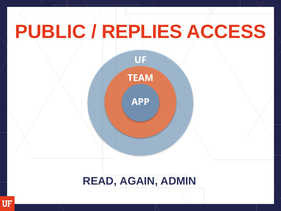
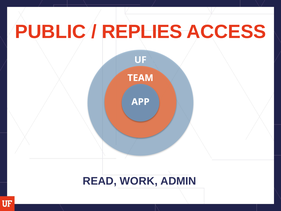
AGAIN: AGAIN -> WORK
